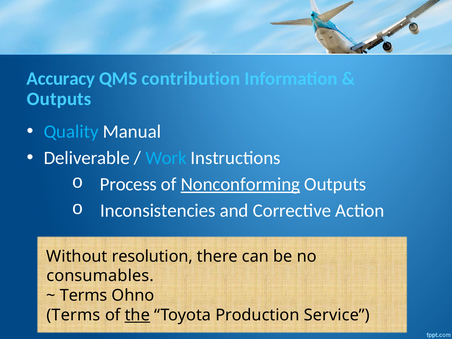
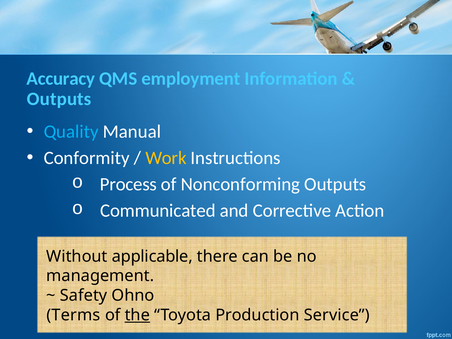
contribution: contribution -> employment
Deliverable: Deliverable -> Conformity
Work colour: light blue -> yellow
Nonconforming underline: present -> none
Inconsistencies: Inconsistencies -> Communicated
resolution: resolution -> applicable
consumables: consumables -> management
Terms at (84, 295): Terms -> Safety
